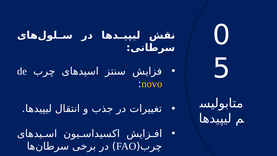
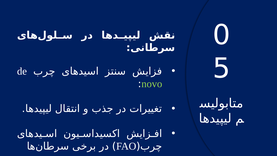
novo colour: yellow -> light green
